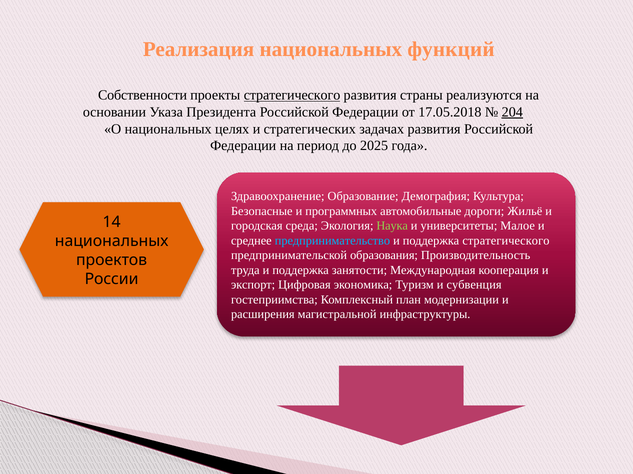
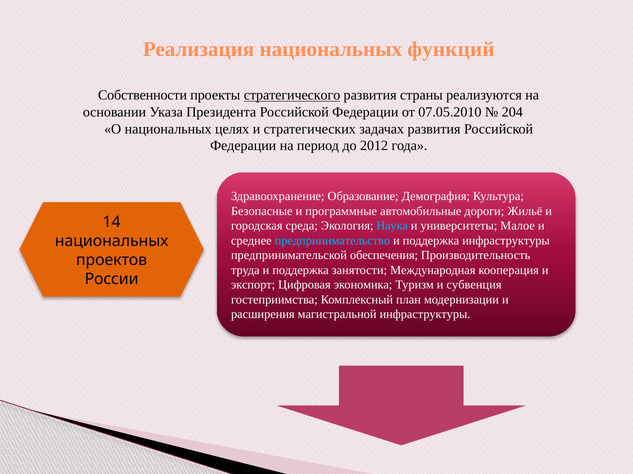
17.05.2018: 17.05.2018 -> 07.05.2010
204 underline: present -> none
2025: 2025 -> 2012
программных: программных -> программные
Наука colour: light green -> light blue
поддержка стратегического: стратегического -> инфраструктуры
образования: образования -> обеспечения
